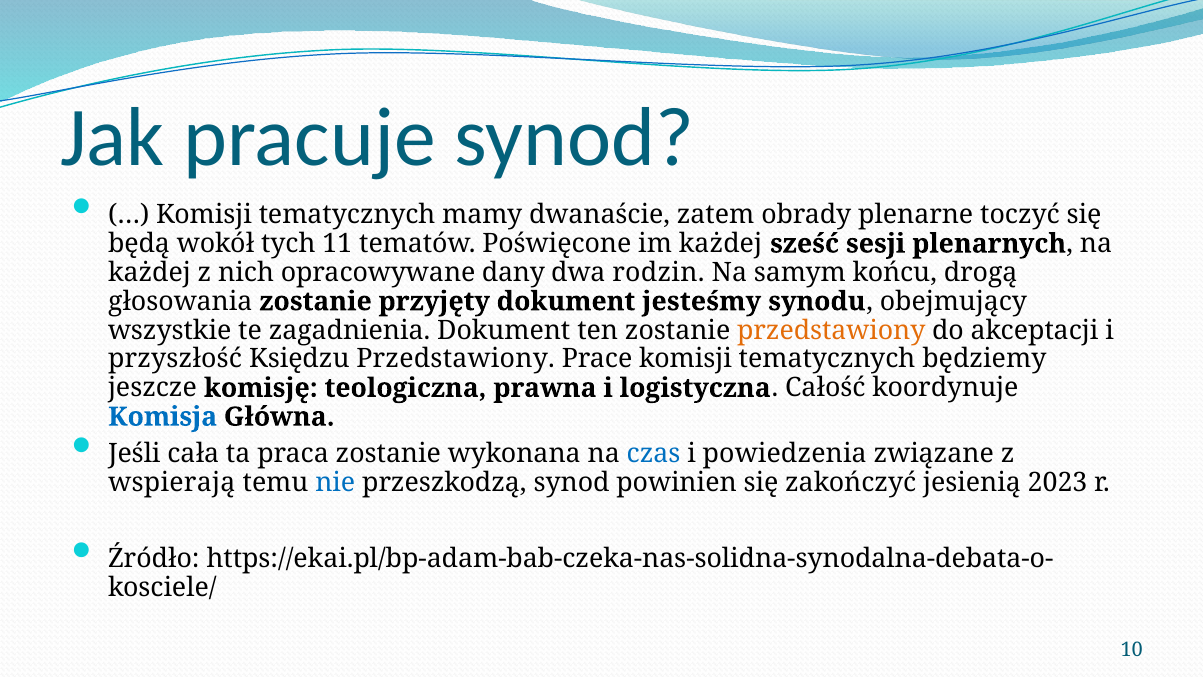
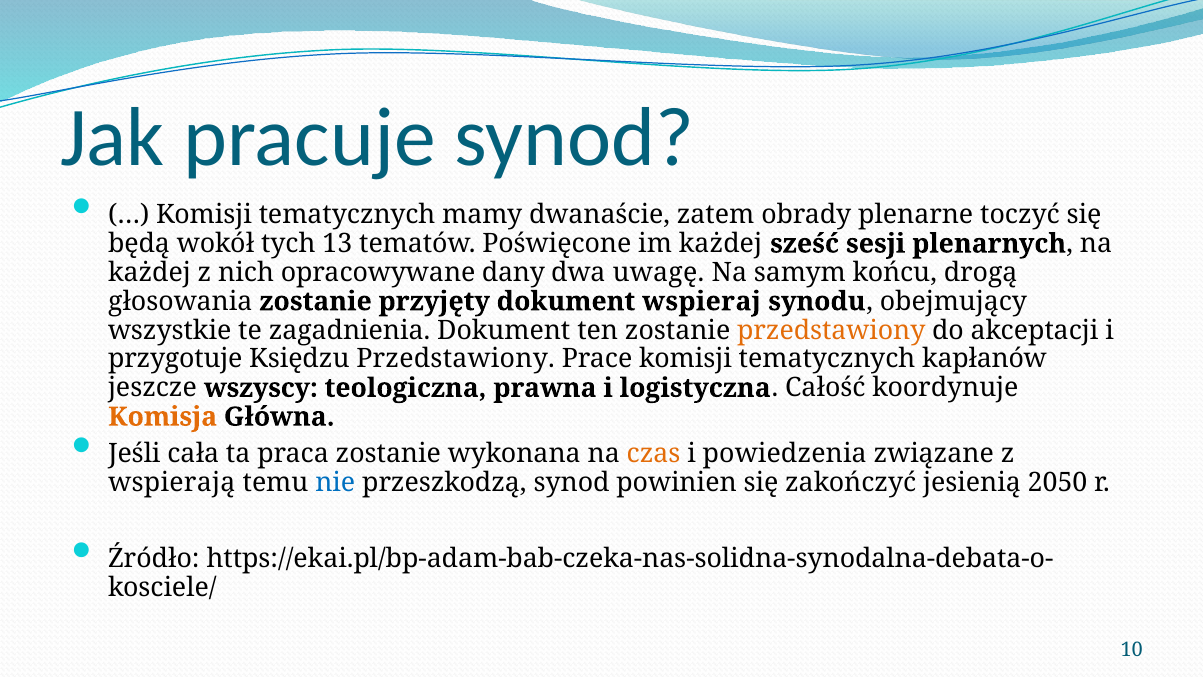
11: 11 -> 13
rodzin: rodzin -> uwagę
jesteśmy: jesteśmy -> wspieraj
przyszłość: przyszłość -> przygotuje
będziemy: będziemy -> kapłanów
komisję: komisję -> wszyscy
Komisja colour: blue -> orange
czas colour: blue -> orange
2023: 2023 -> 2050
